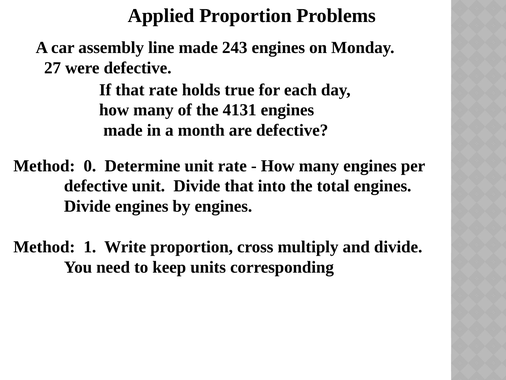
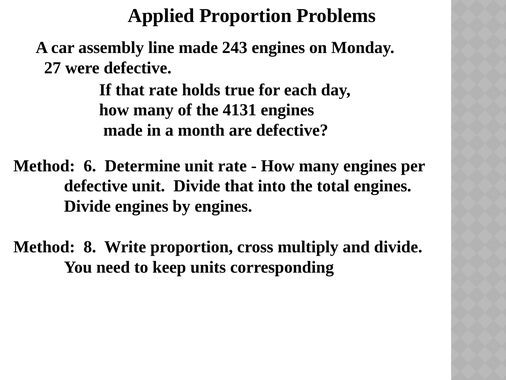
0: 0 -> 6
1: 1 -> 8
